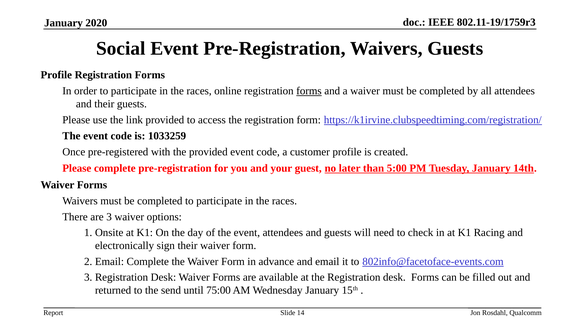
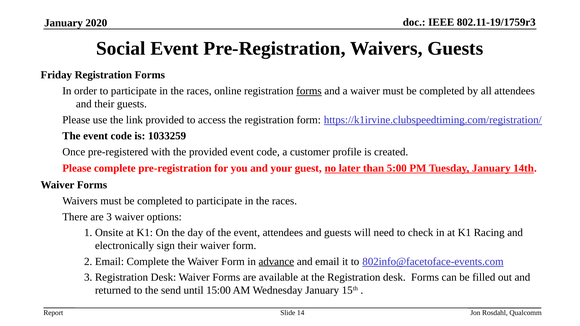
Profile at (56, 75): Profile -> Friday
advance underline: none -> present
75:00: 75:00 -> 15:00
